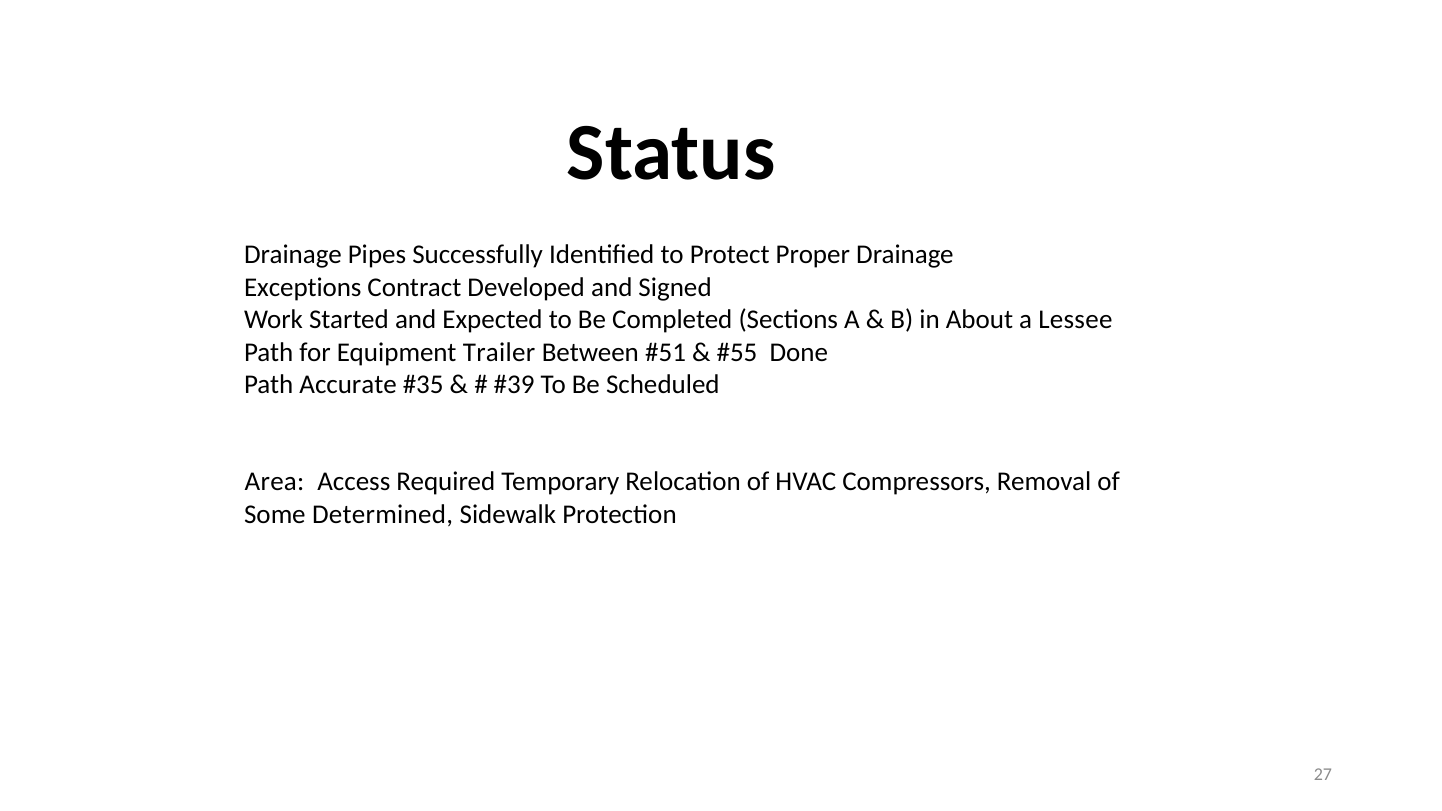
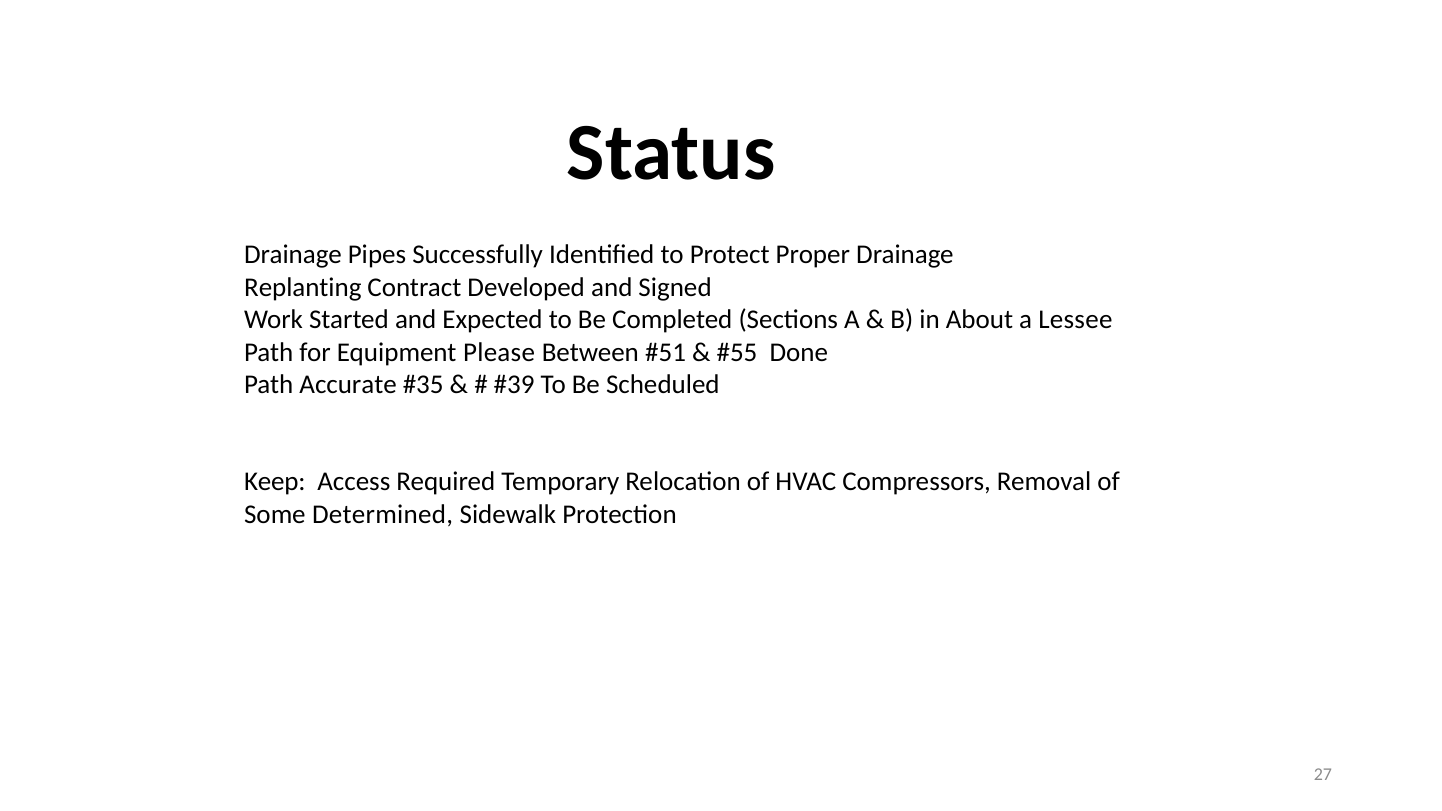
Exceptions: Exceptions -> Replanting
Trailer: Trailer -> Please
Area: Area -> Keep
